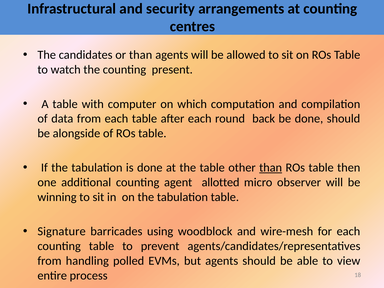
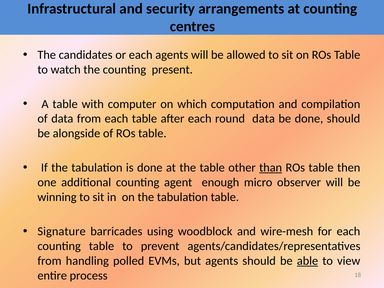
or than: than -> each
round back: back -> data
allotted: allotted -> enough
able underline: none -> present
